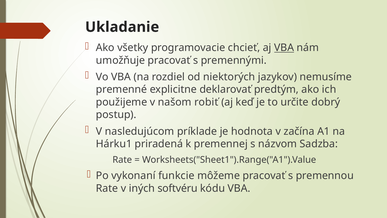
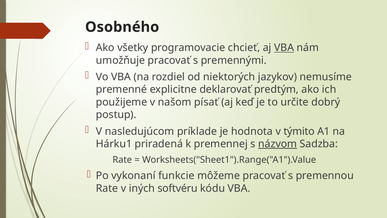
Ukladanie: Ukladanie -> Osobného
robiť: robiť -> písať
začína: začína -> týmito
názvom underline: none -> present
